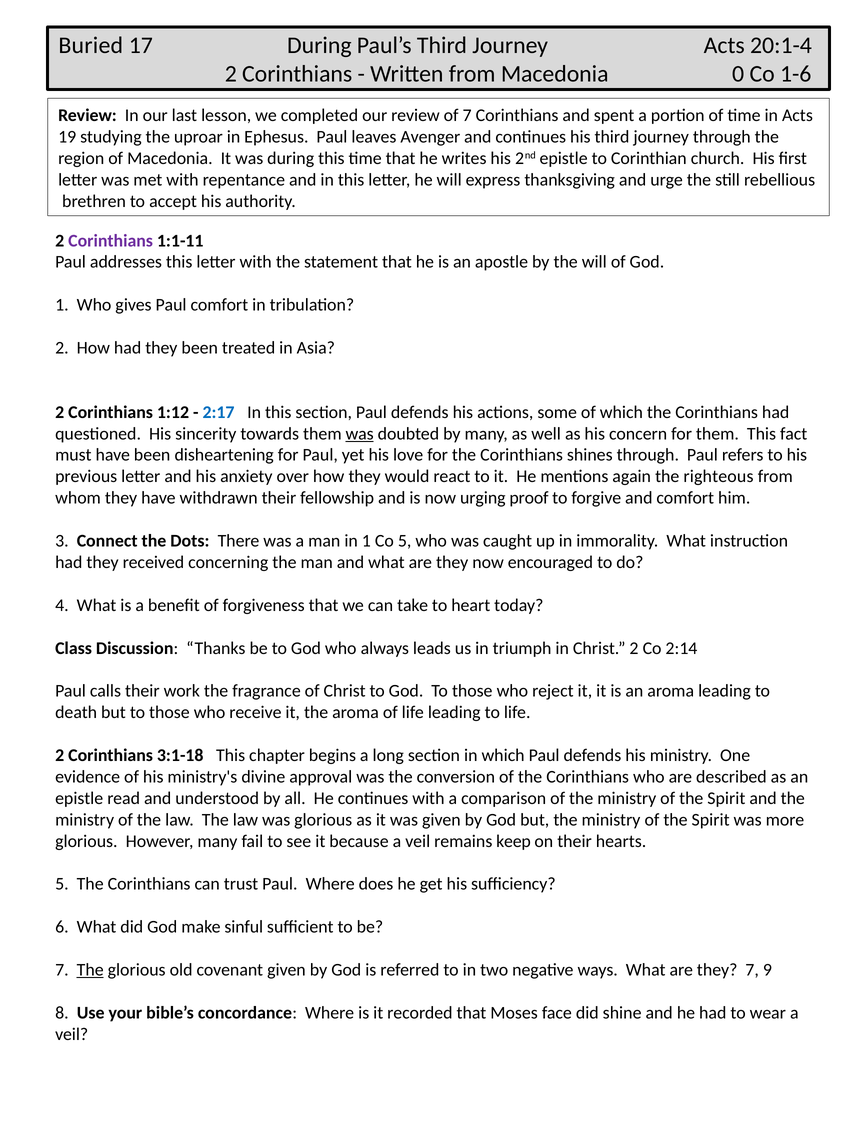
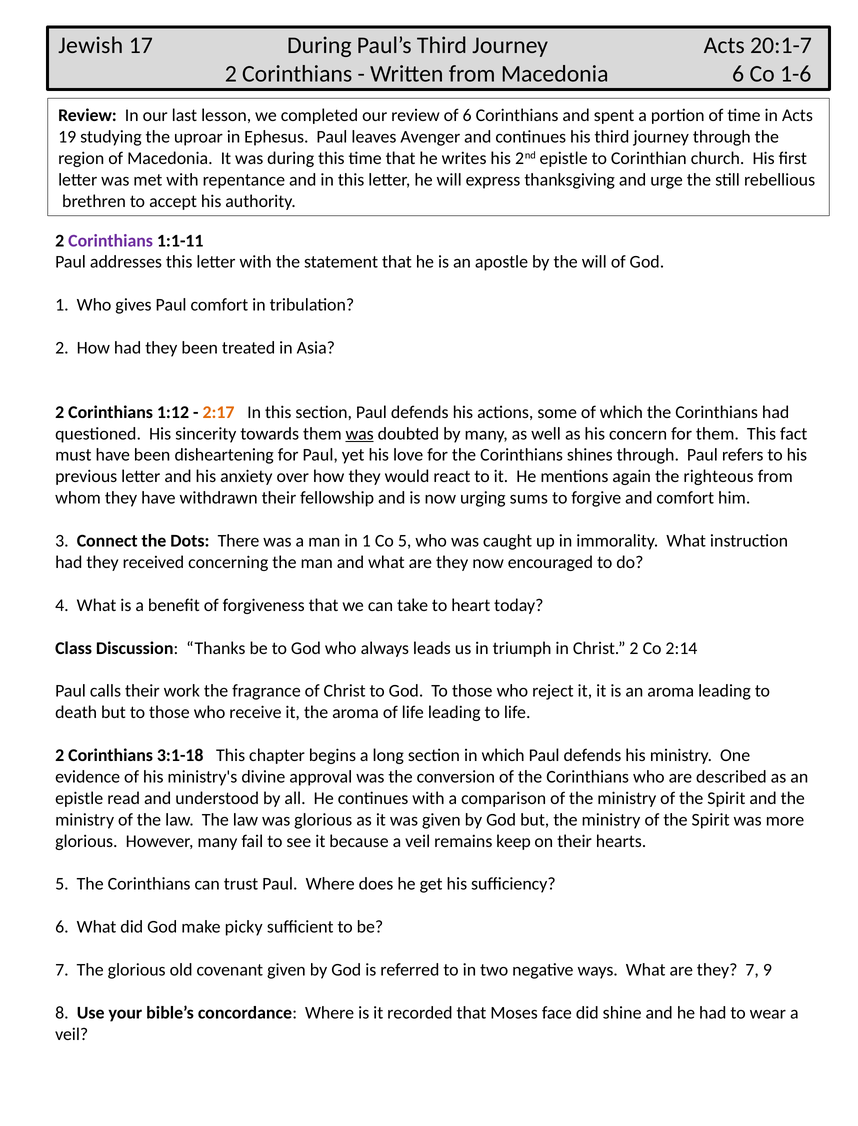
Buried: Buried -> Jewish
20:1-4: 20:1-4 -> 20:1-7
Macedonia 0: 0 -> 6
of 7: 7 -> 6
2:17 colour: blue -> orange
proof: proof -> sums
sinful: sinful -> picky
The at (90, 970) underline: present -> none
